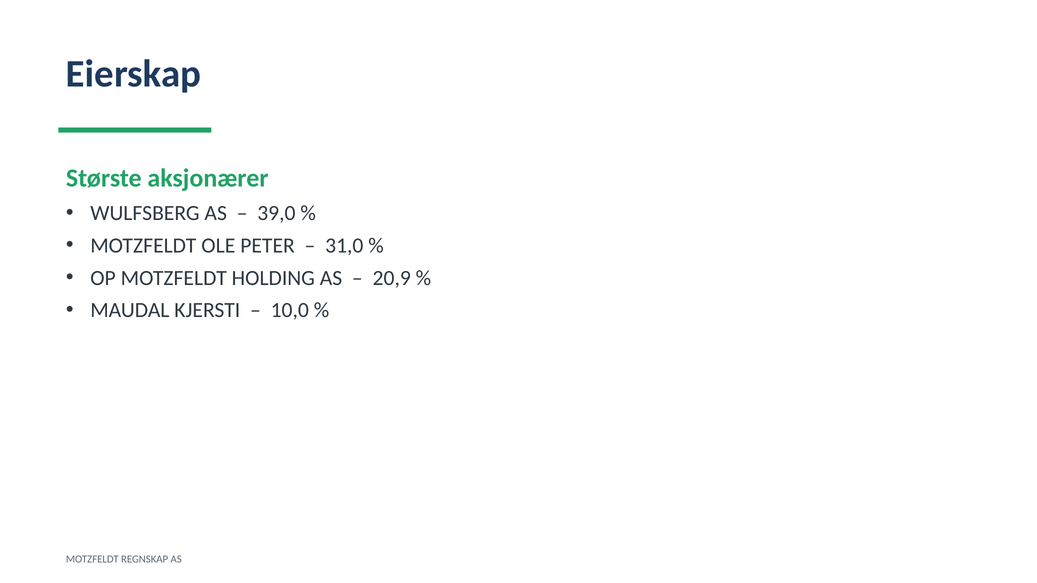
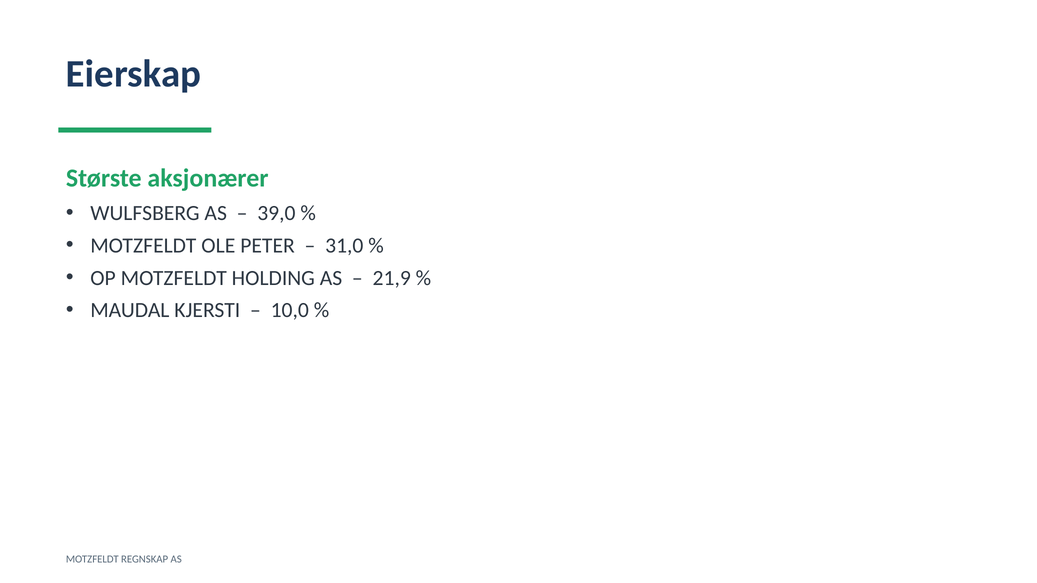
20,9: 20,9 -> 21,9
